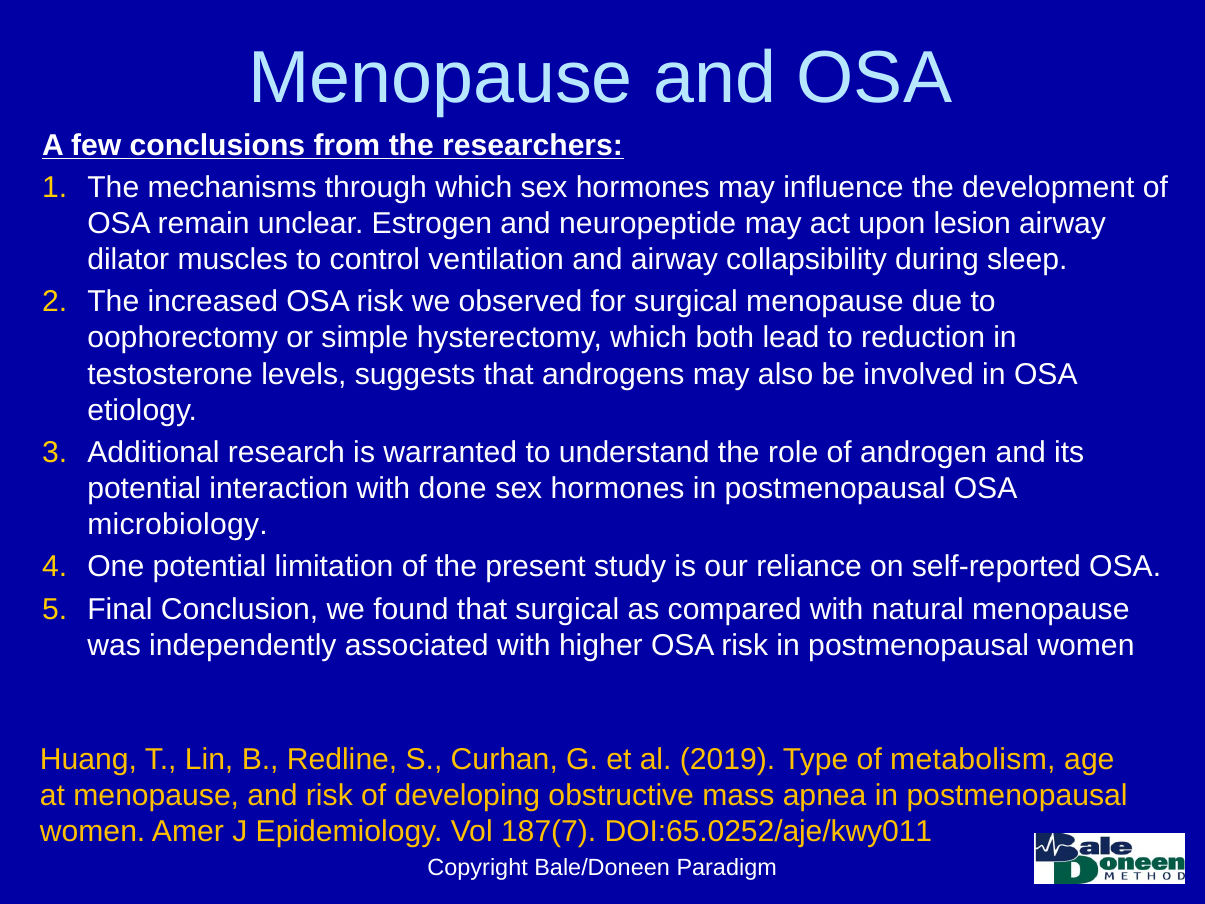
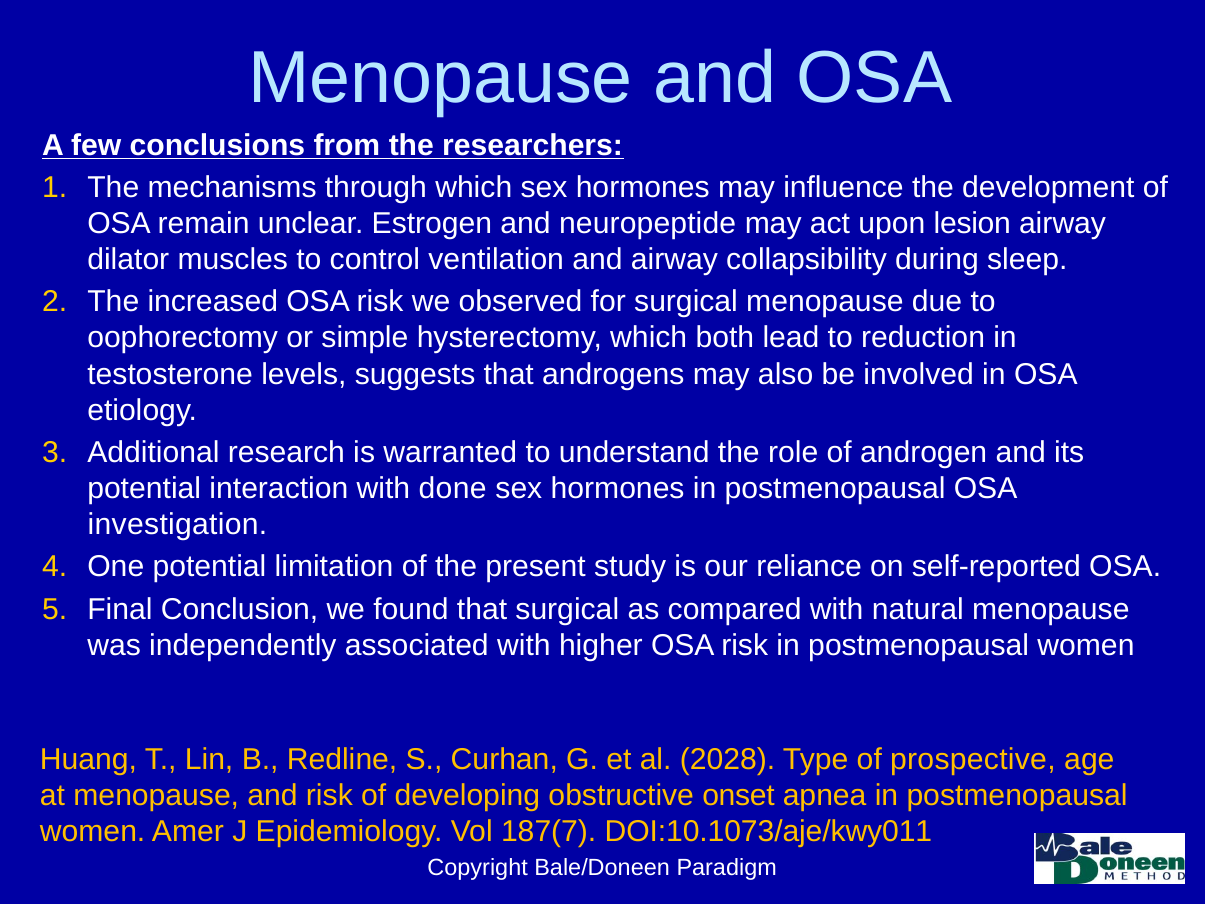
microbiology: microbiology -> investigation
2019: 2019 -> 2028
metabolism: metabolism -> prospective
mass: mass -> onset
DOI:65.0252/aje/kwy011: DOI:65.0252/aje/kwy011 -> DOI:10.1073/aje/kwy011
